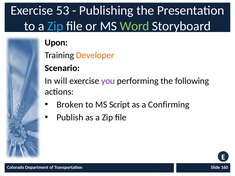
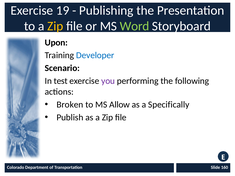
53: 53 -> 19
Zip at (55, 26) colour: light blue -> yellow
Developer colour: orange -> blue
will: will -> test
Script: Script -> Allow
Confirming: Confirming -> Specifically
